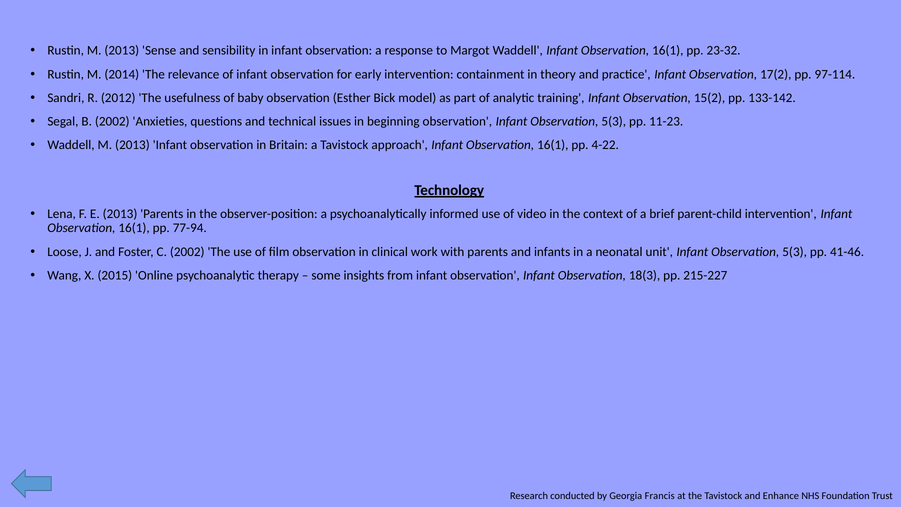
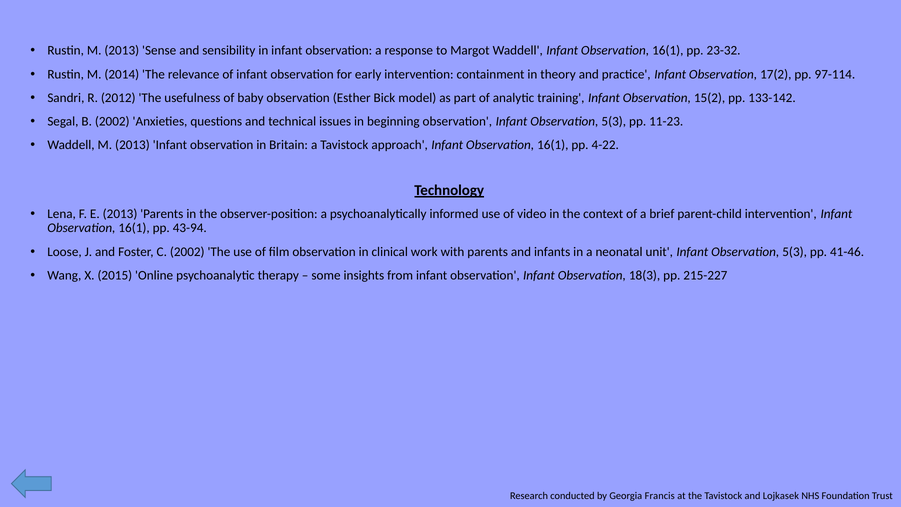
77-94: 77-94 -> 43-94
Enhance: Enhance -> Lojkasek
